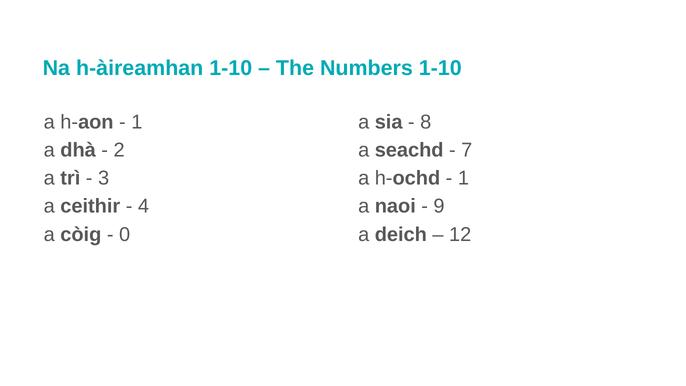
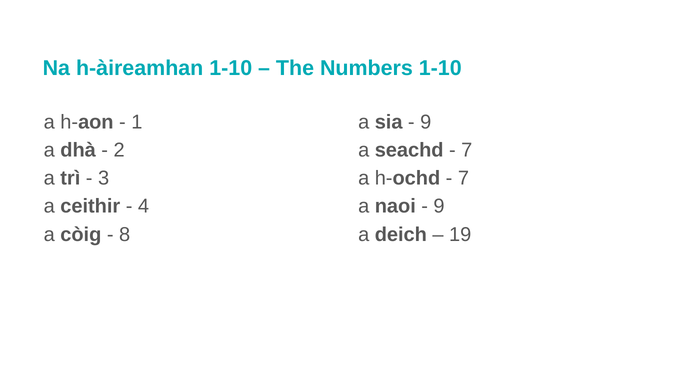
8 at (426, 122): 8 -> 9
1 at (463, 178): 1 -> 7
0: 0 -> 8
12: 12 -> 19
